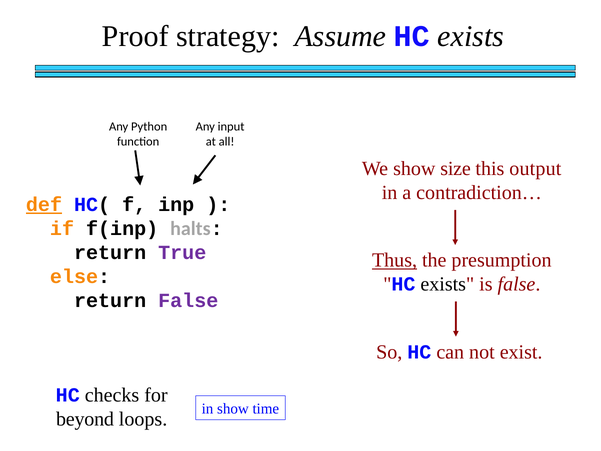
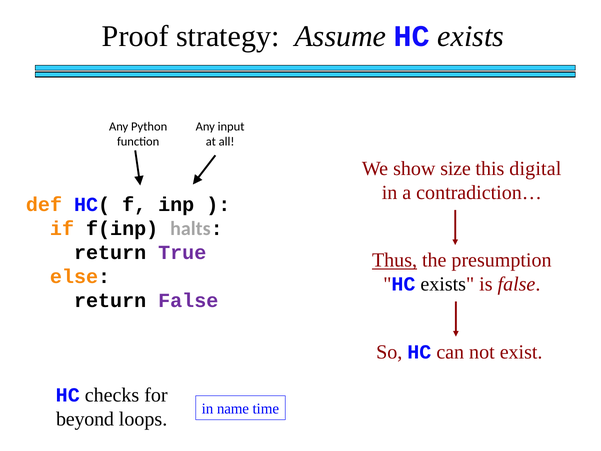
output: output -> digital
def underline: present -> none
in show: show -> name
